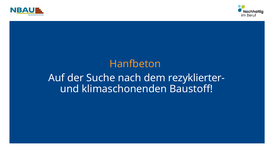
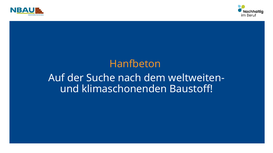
rezyklierter-: rezyklierter- -> weltweiten-
